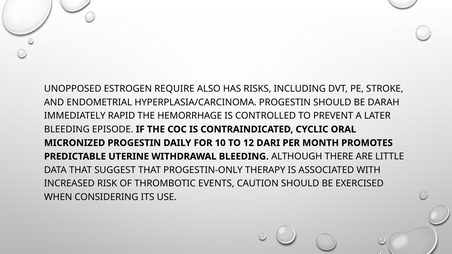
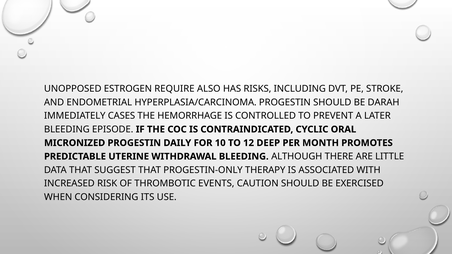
RAPID: RAPID -> CASES
DARI: DARI -> DEEP
